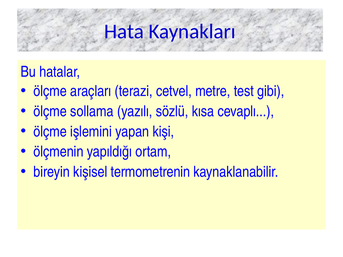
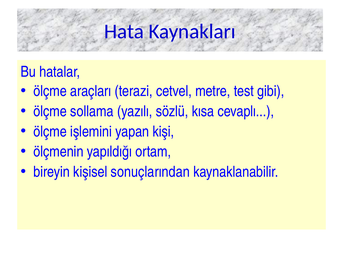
termometrenin: termometrenin -> sonuçlarından
